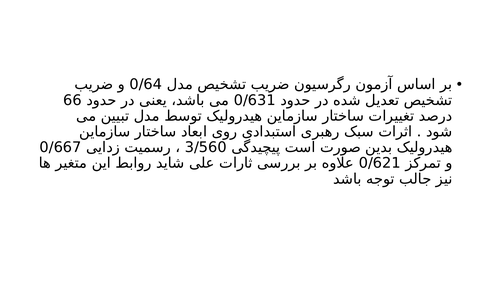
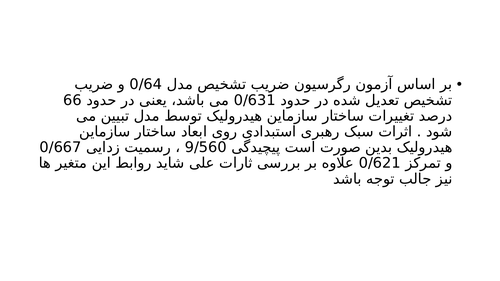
3/560: 3/560 -> 9/560
